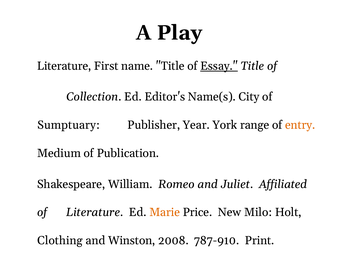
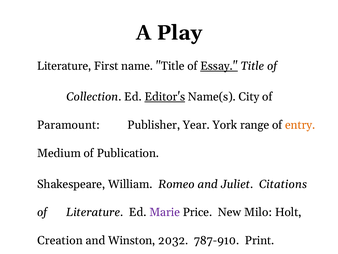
Editor's underline: none -> present
Sumptuary: Sumptuary -> Paramount
Affiliated: Affiliated -> Citations
Marie colour: orange -> purple
Clothing: Clothing -> Creation
2008: 2008 -> 2032
